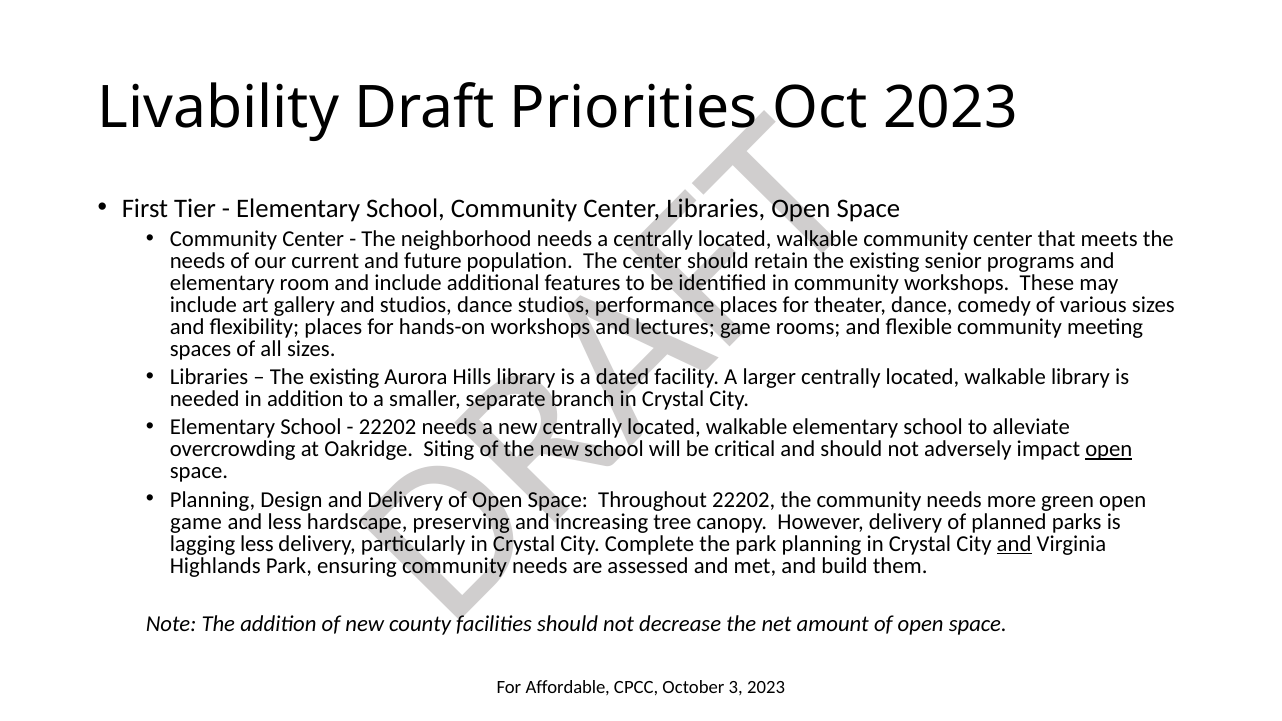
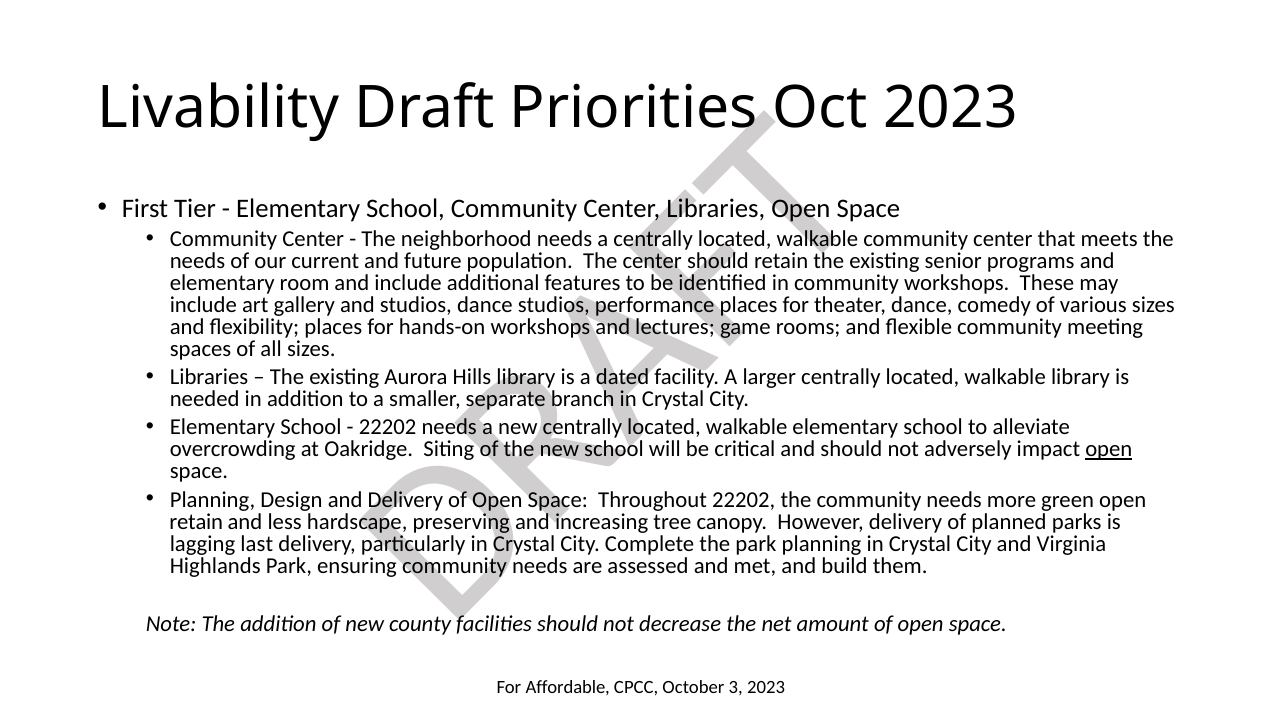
game at (196, 522): game -> retain
lagging less: less -> last
and at (1014, 544) underline: present -> none
